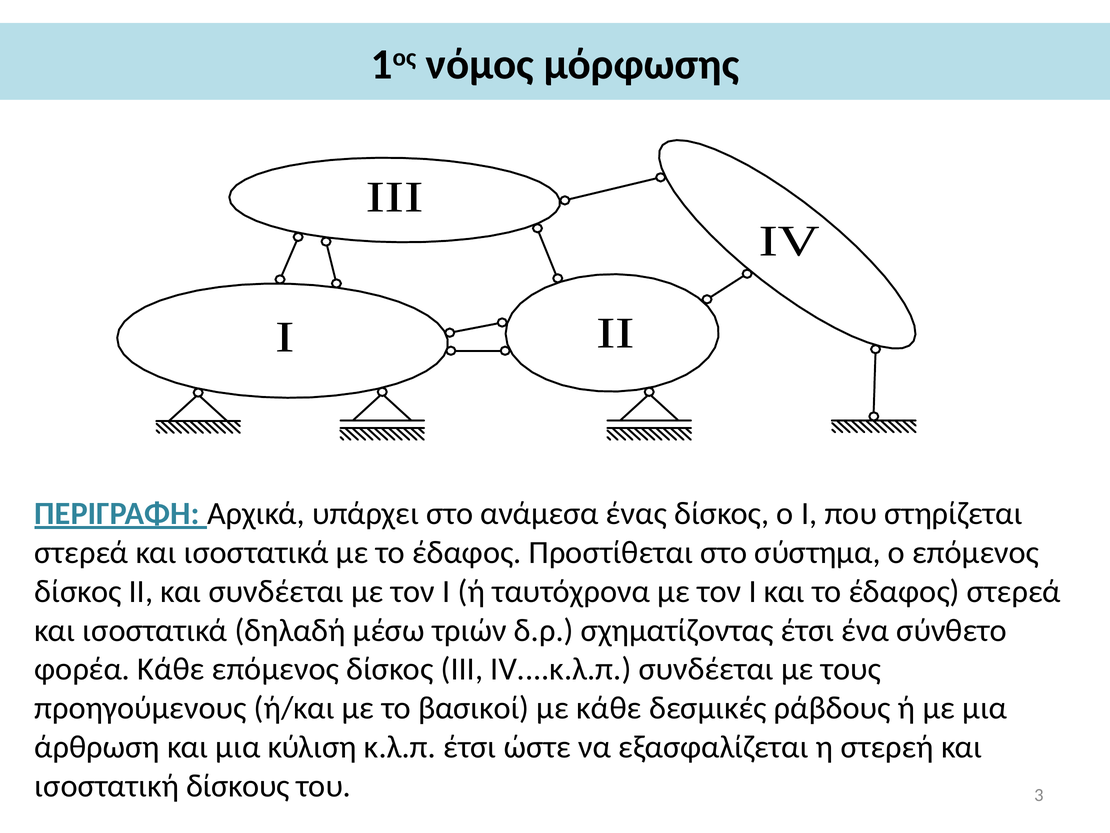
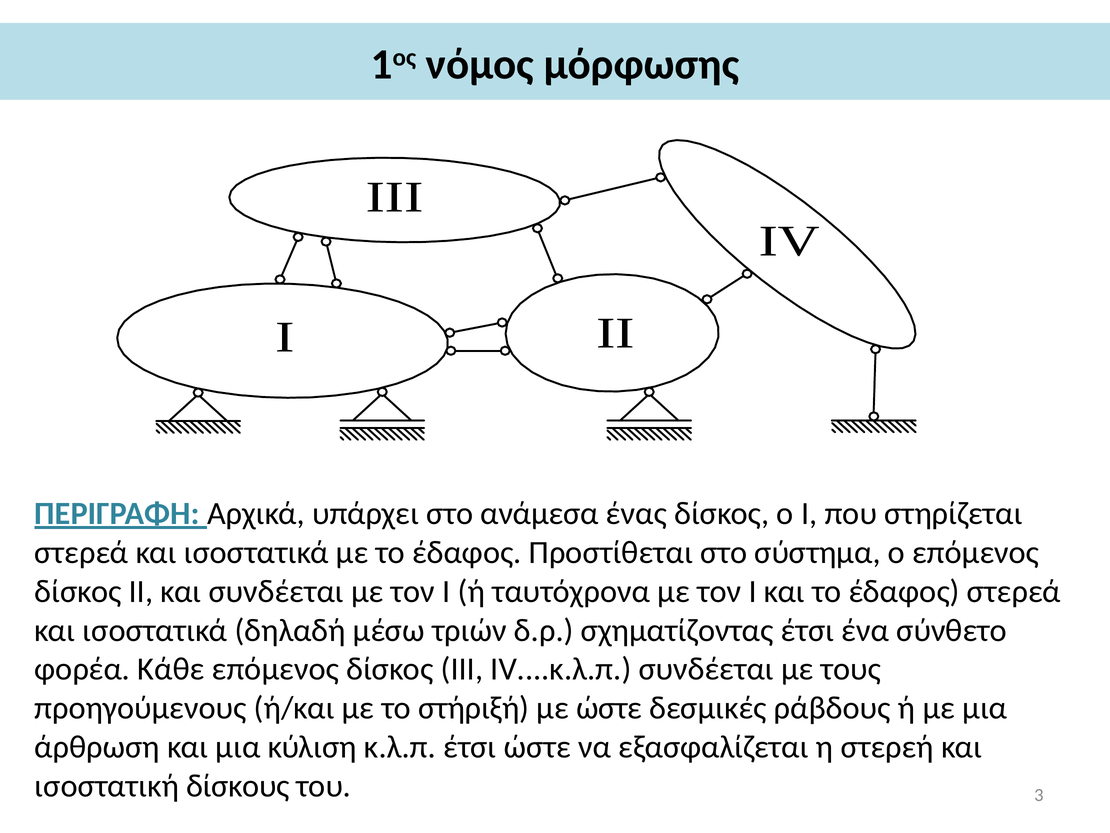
βασικοί: βασικοί -> στήριξή
με κάθε: κάθε -> ώστε
